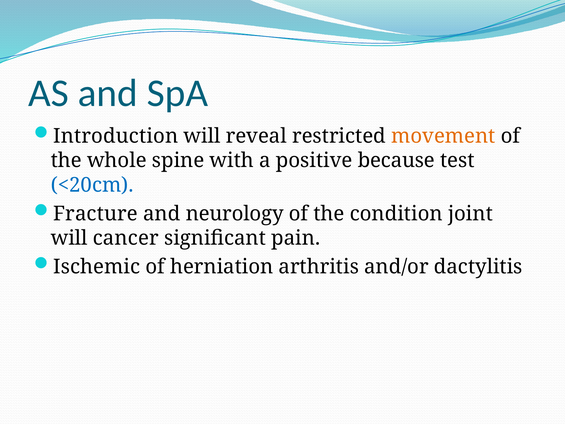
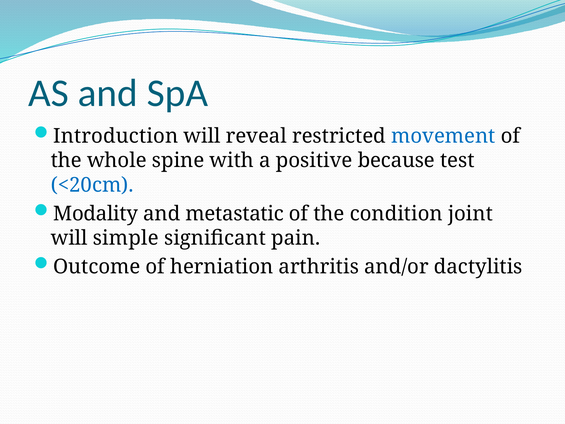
movement colour: orange -> blue
Fracture: Fracture -> Modality
neurology: neurology -> metastatic
cancer: cancer -> simple
Ischemic: Ischemic -> Outcome
